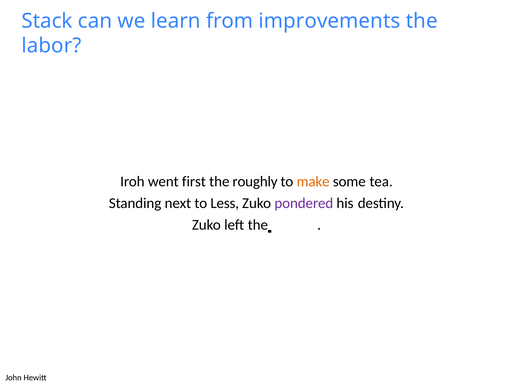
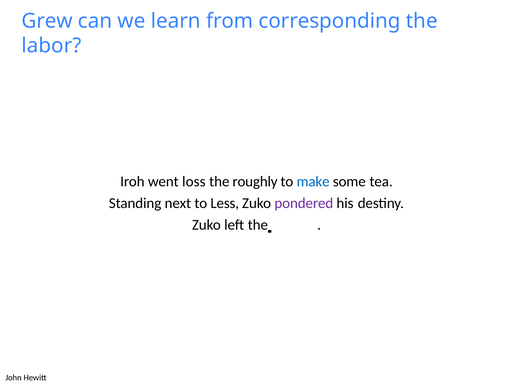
Stack: Stack -> Grew
improvements: improvements -> corresponding
first: first -> loss
make colour: orange -> blue
